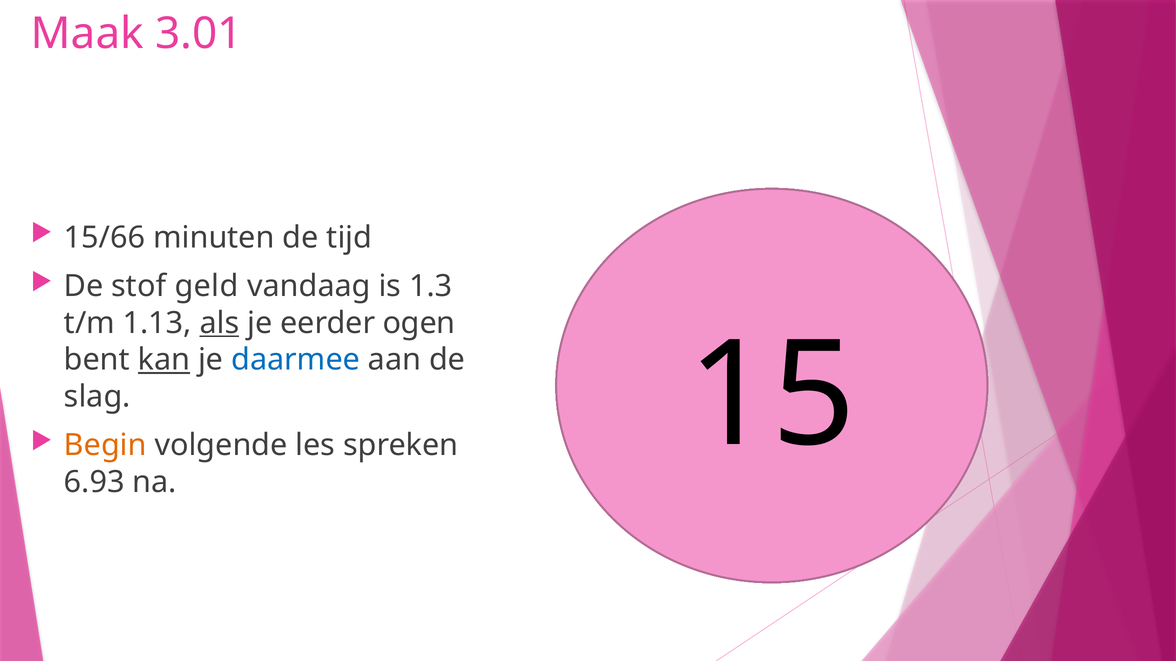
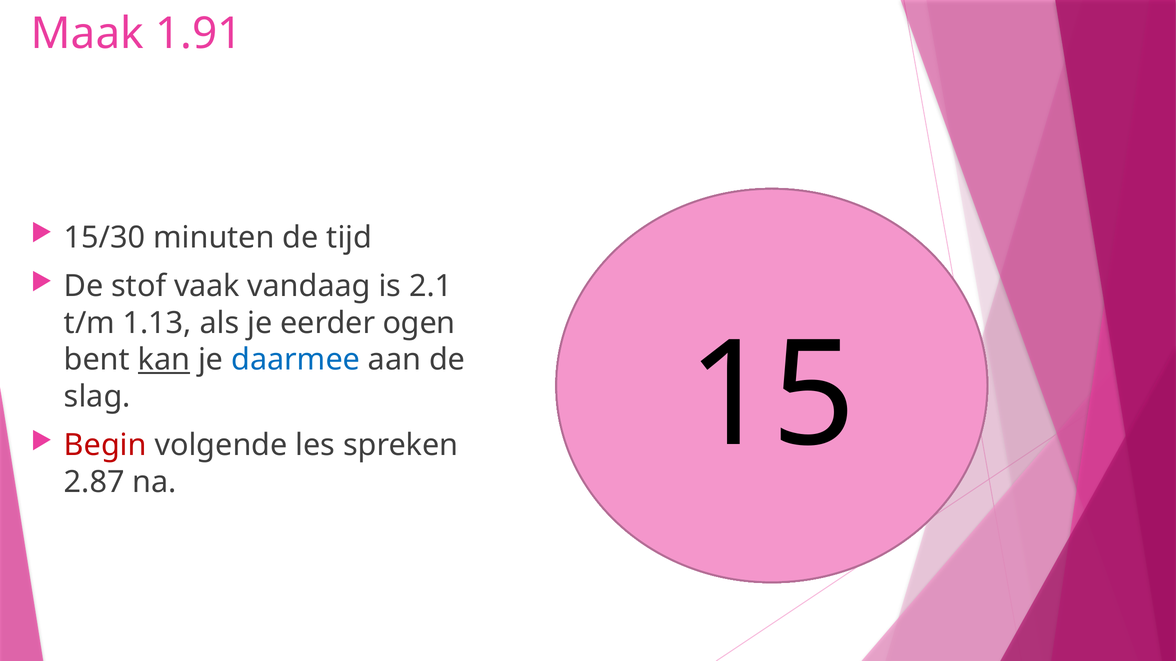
3.01: 3.01 -> 1.91
15/66: 15/66 -> 15/30
geld: geld -> vaak
1.3: 1.3 -> 2.1
als underline: present -> none
Begin colour: orange -> red
6.93: 6.93 -> 2.87
